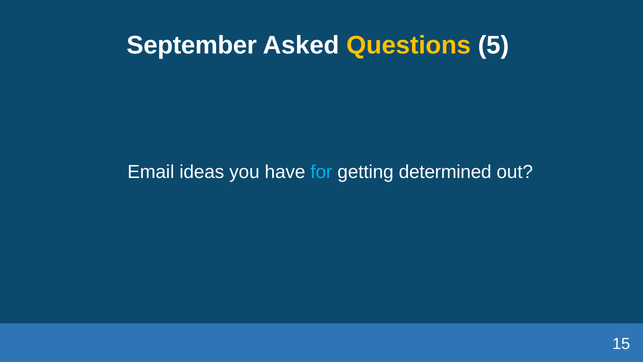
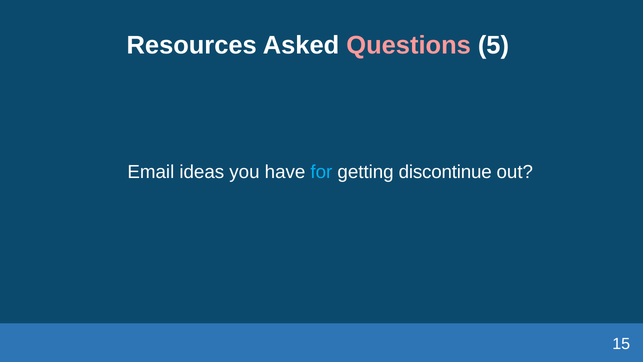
September: September -> Resources
Questions colour: yellow -> pink
determined: determined -> discontinue
